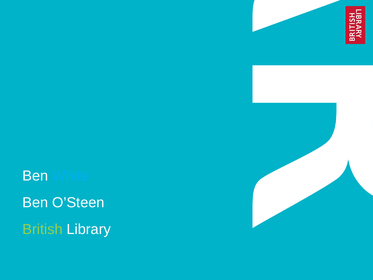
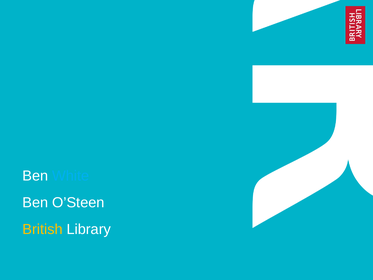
British colour: light green -> yellow
